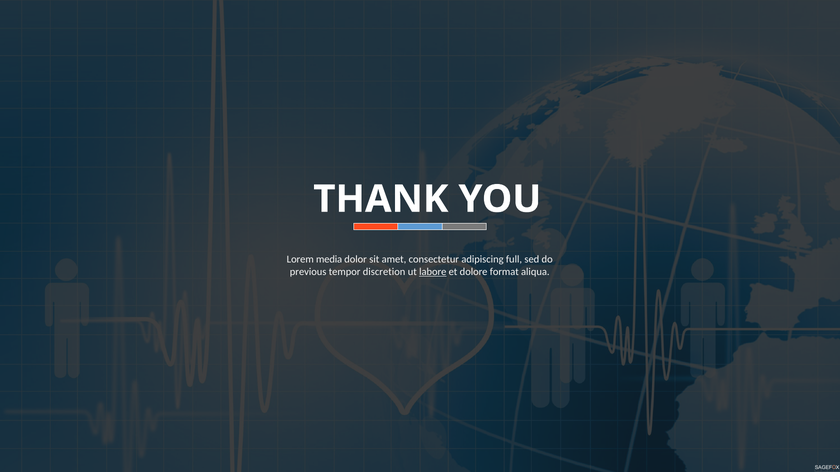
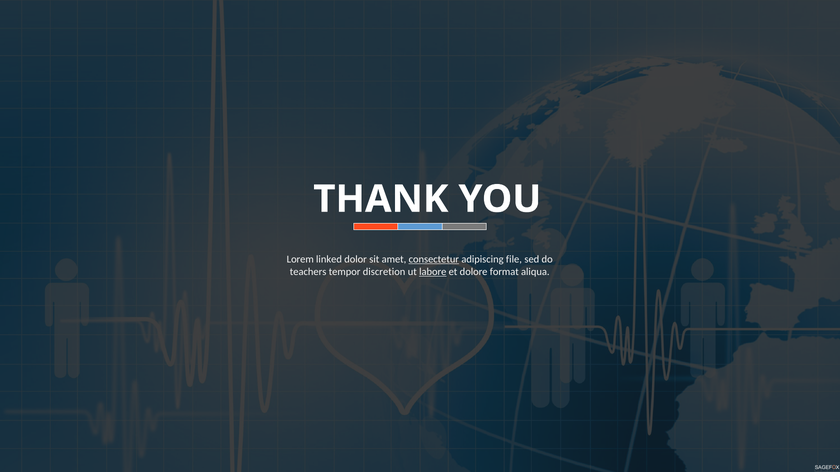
media: media -> linked
consectetur underline: none -> present
full: full -> file
previous: previous -> teachers
